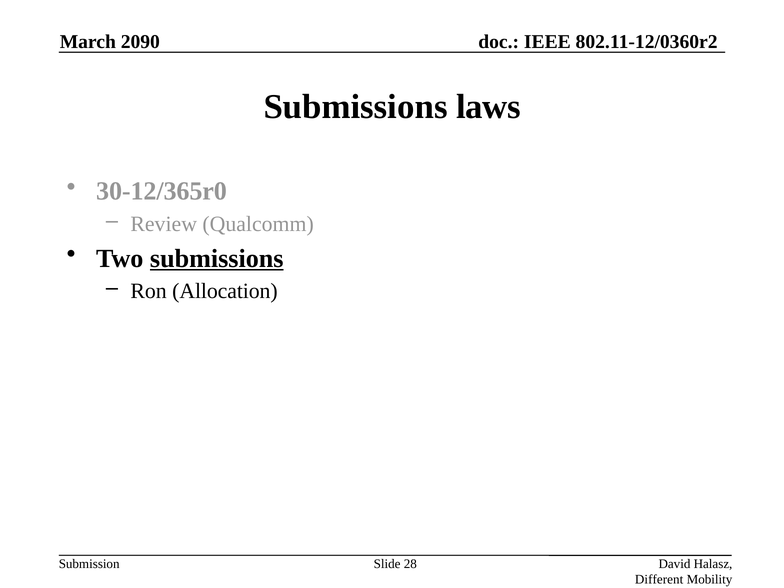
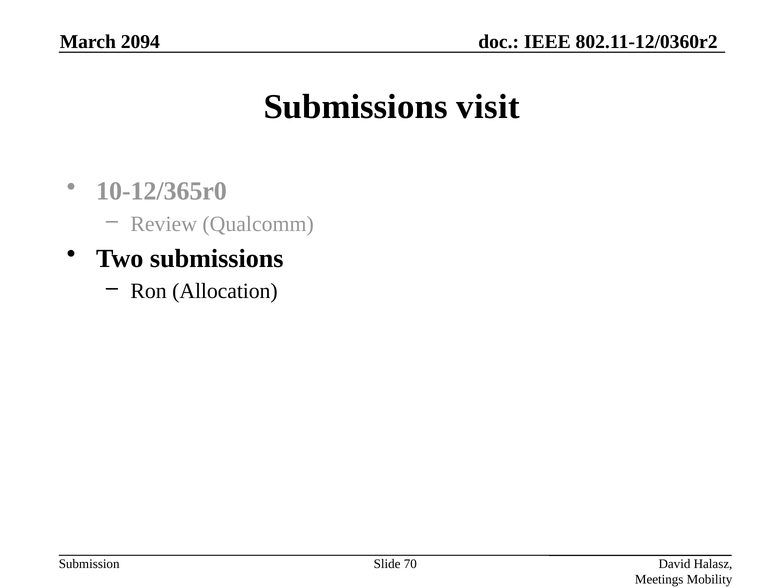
2090: 2090 -> 2094
laws: laws -> visit
30-12/365r0: 30-12/365r0 -> 10-12/365r0
submissions at (217, 258) underline: present -> none
28: 28 -> 70
Different: Different -> Meetings
